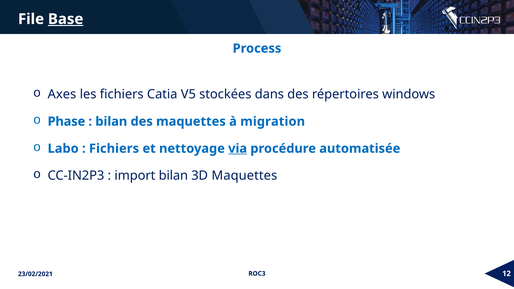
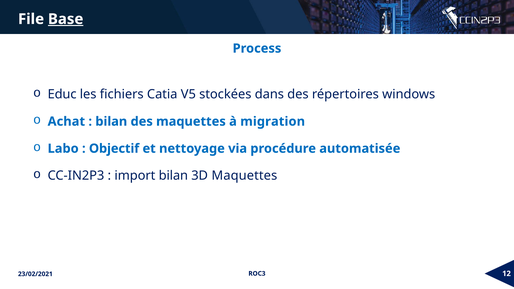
Axes: Axes -> Educ
Phase: Phase -> Achat
Fichiers at (114, 149): Fichiers -> Objectif
via underline: present -> none
